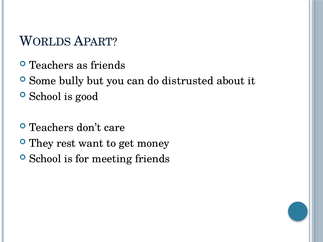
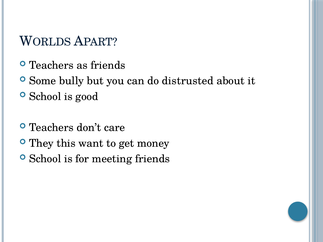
rest: rest -> this
